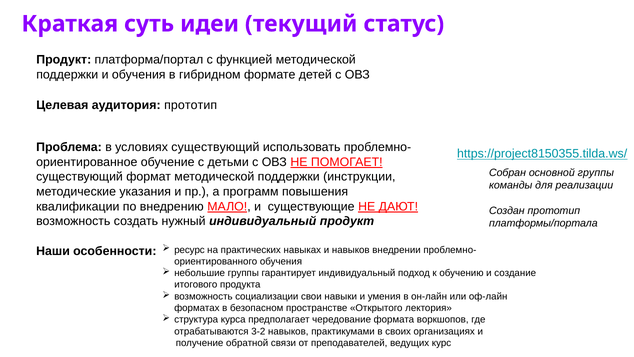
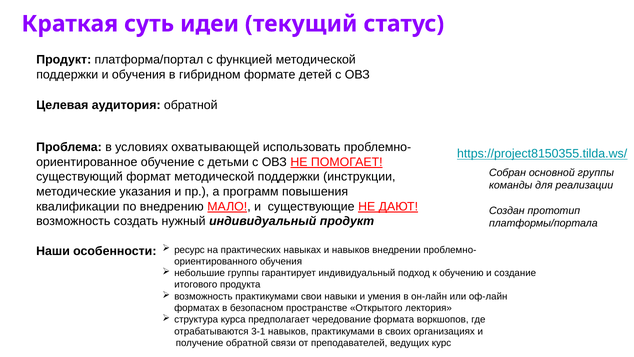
аудитория прототип: прототип -> обратной
условиях существующий: существующий -> охватывающей
возможность социализации: социализации -> практикумами
3-2: 3-2 -> 3-1
